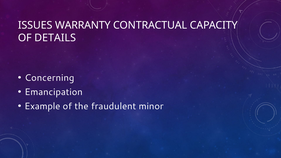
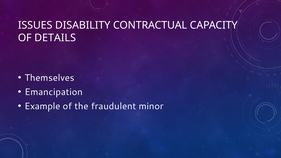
WARRANTY: WARRANTY -> DISABILITY
Concerning: Concerning -> Themselves
